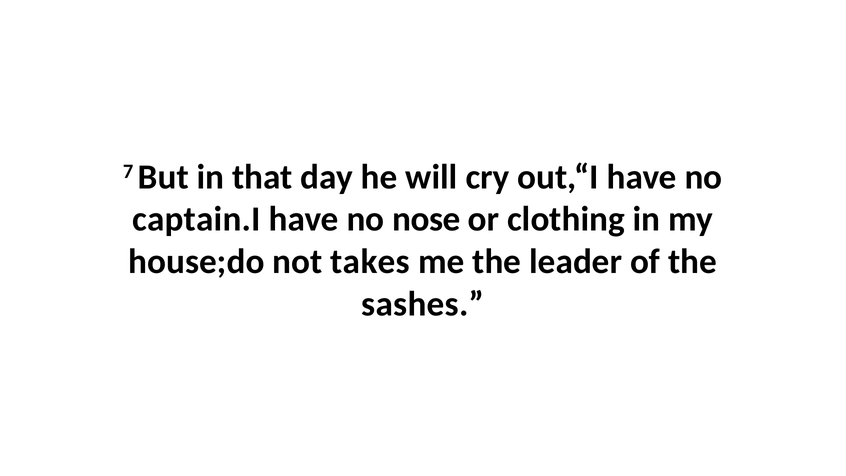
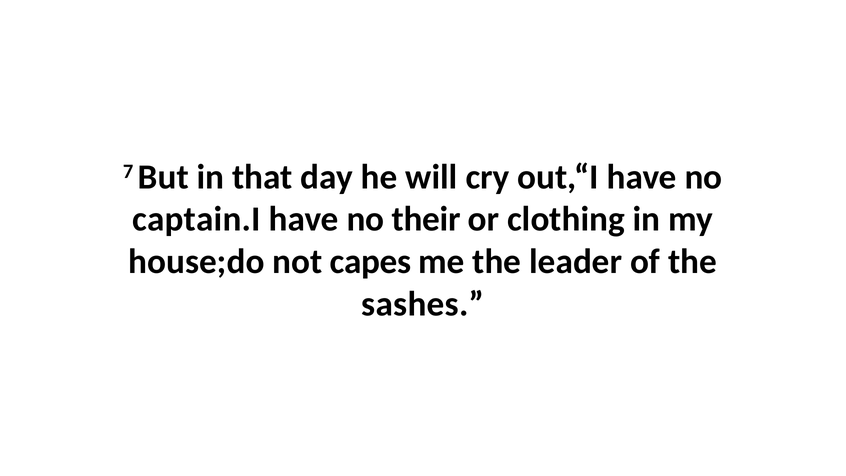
nose: nose -> their
takes: takes -> capes
